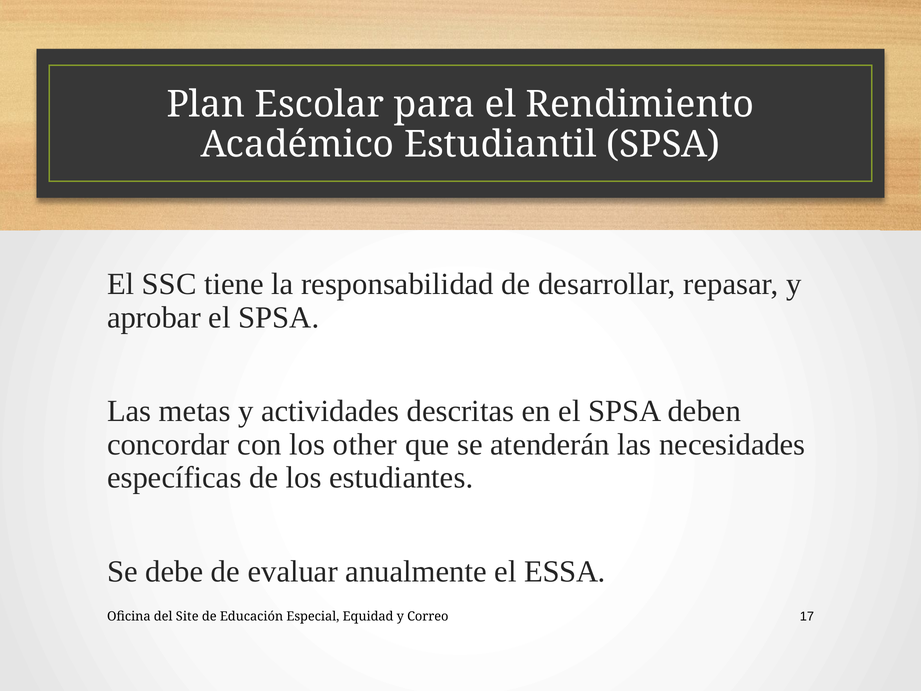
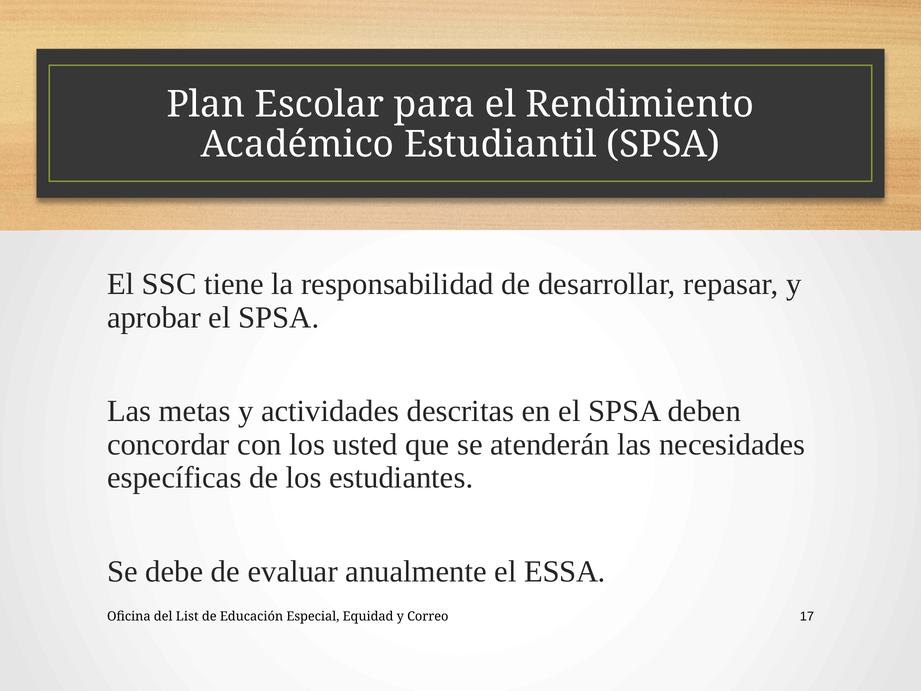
other: other -> usted
Site: Site -> List
